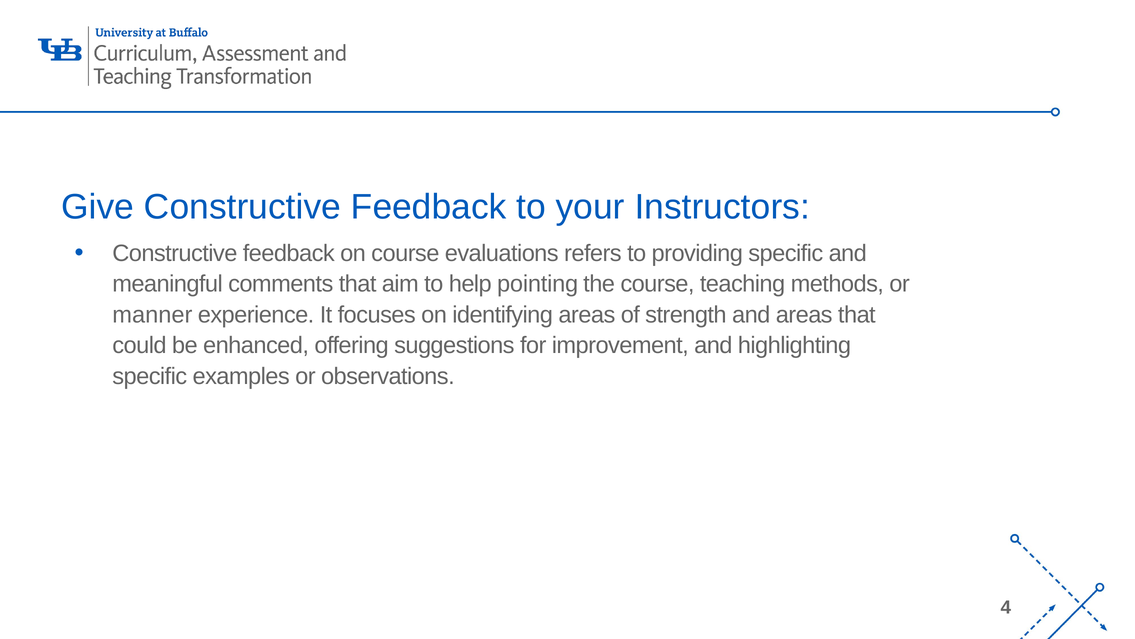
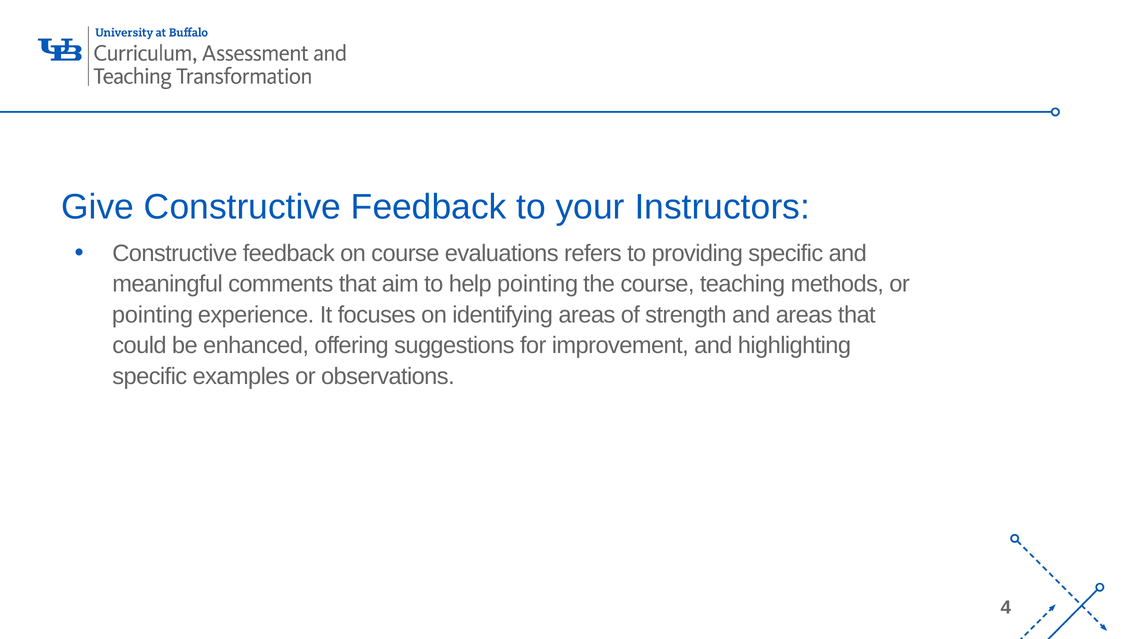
manner at (152, 315): manner -> pointing
